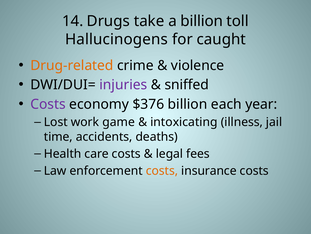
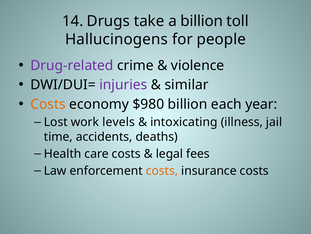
caught: caught -> people
Drug-related colour: orange -> purple
sniffed: sniffed -> similar
Costs at (48, 104) colour: purple -> orange
$376: $376 -> $980
game: game -> levels
